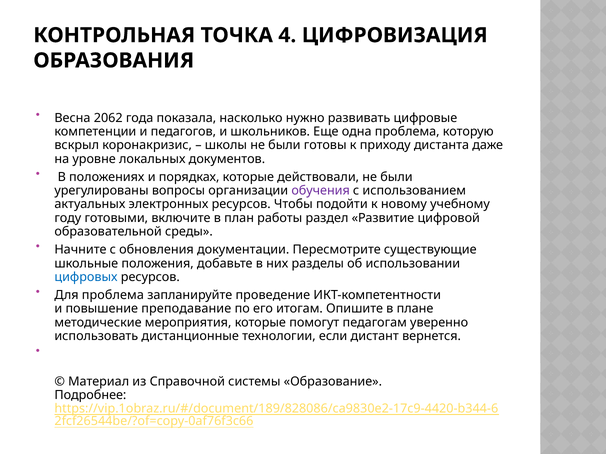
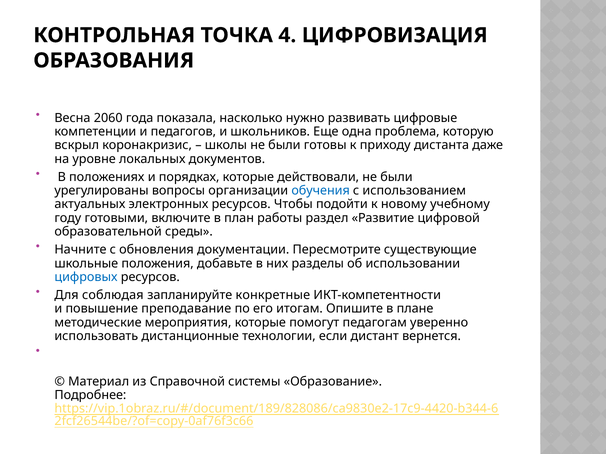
2062: 2062 -> 2060
обучения colour: purple -> blue
Для проблема: проблема -> соблюдая
проведение: проведение -> конкретные
